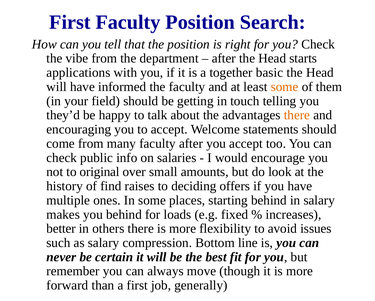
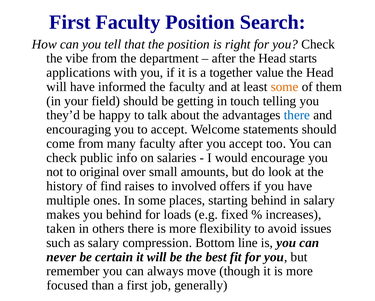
basic: basic -> value
there at (297, 115) colour: orange -> blue
deciding: deciding -> involved
better: better -> taken
forward: forward -> focused
